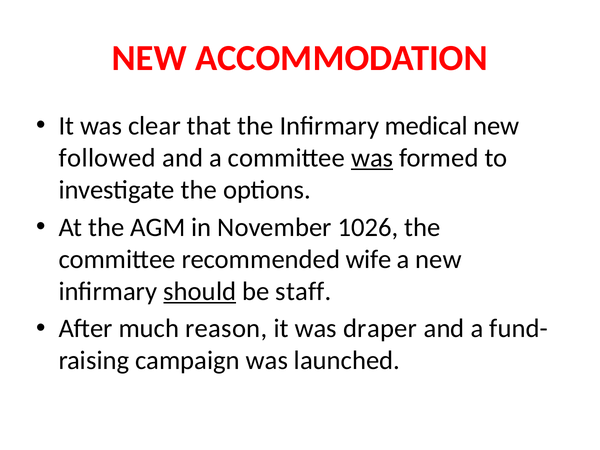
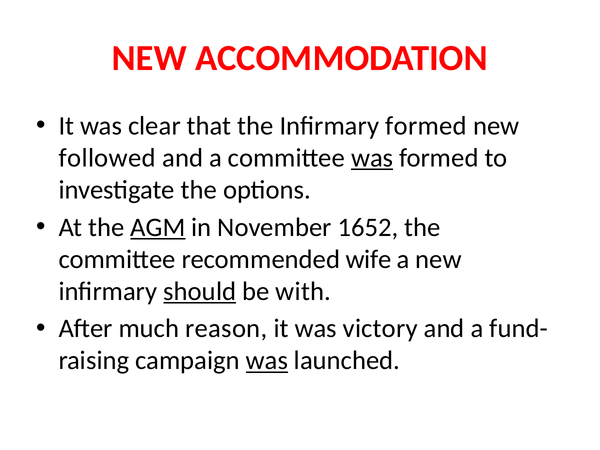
Infirmary medical: medical -> formed
AGM underline: none -> present
1026: 1026 -> 1652
staff: staff -> with
draper: draper -> victory
was at (267, 361) underline: none -> present
